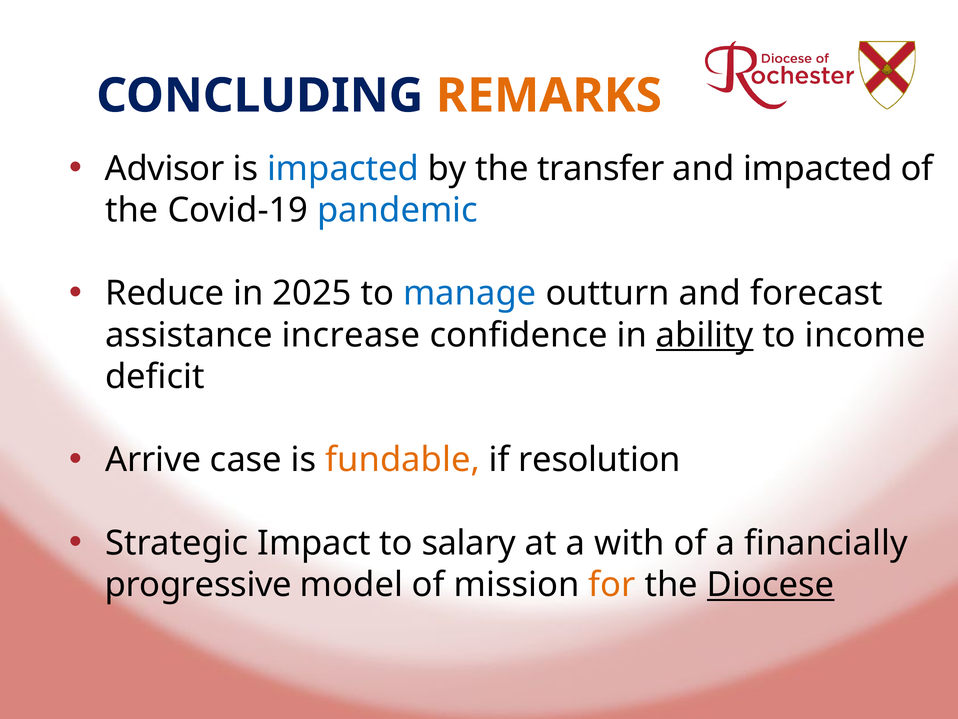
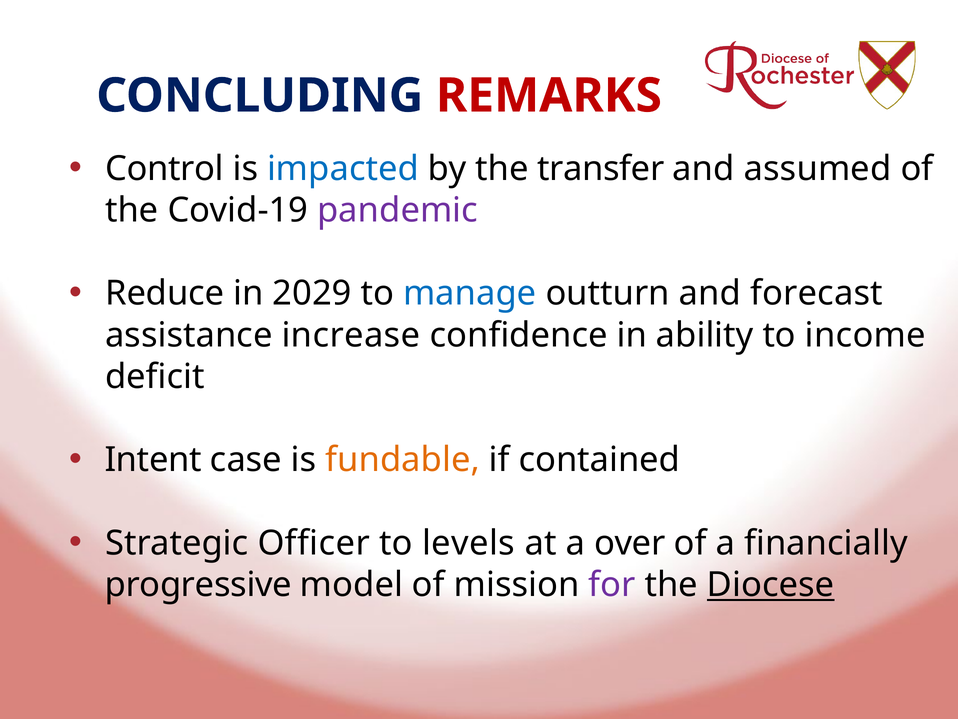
REMARKS colour: orange -> red
Advisor: Advisor -> Control
and impacted: impacted -> assumed
pandemic colour: blue -> purple
2025: 2025 -> 2029
ability underline: present -> none
Arrive: Arrive -> Intent
resolution: resolution -> contained
Impact: Impact -> Officer
salary: salary -> levels
with: with -> over
for colour: orange -> purple
